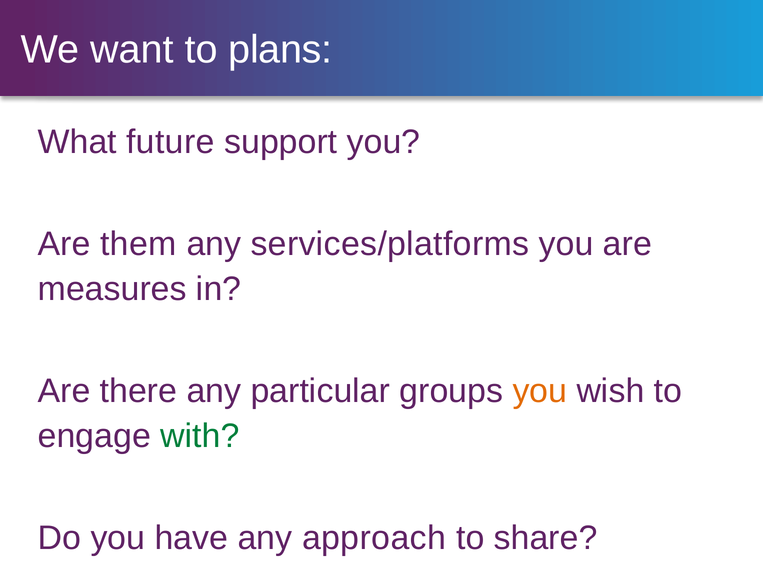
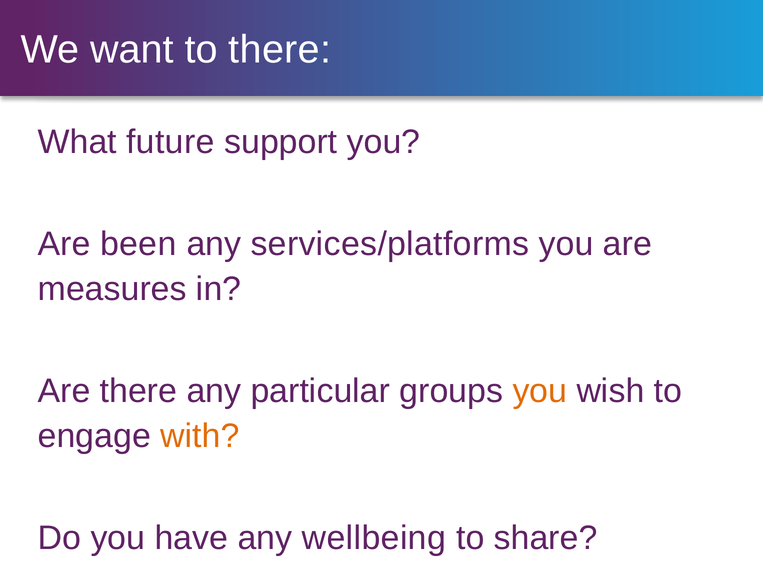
to plans: plans -> there
them: them -> been
with colour: green -> orange
approach: approach -> wellbeing
